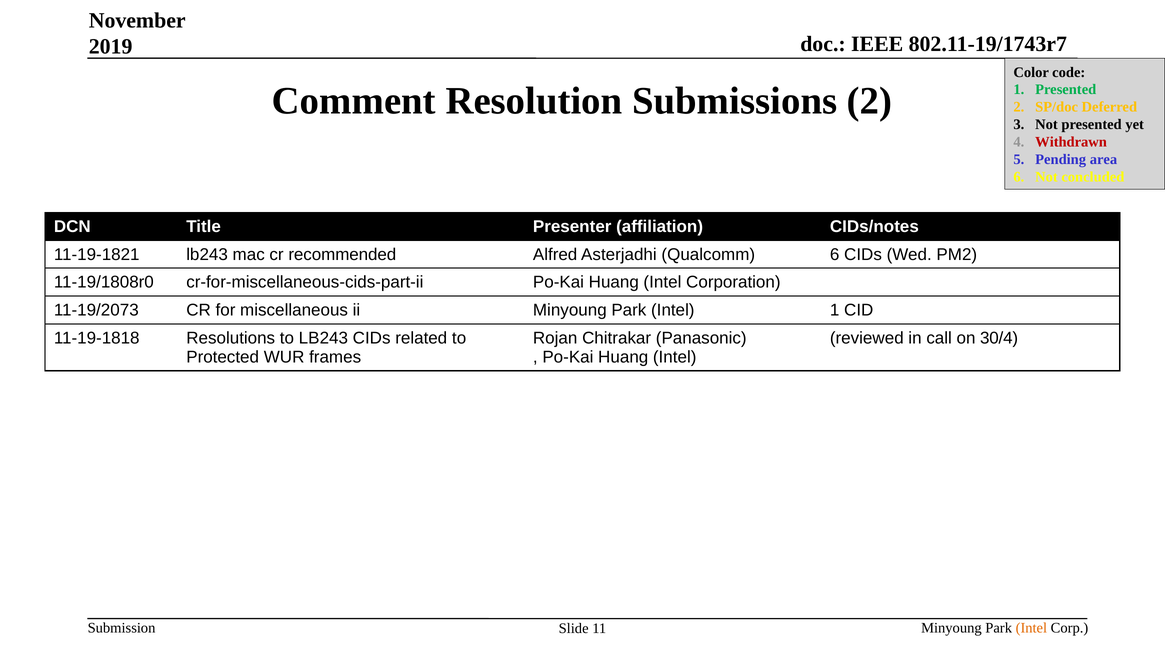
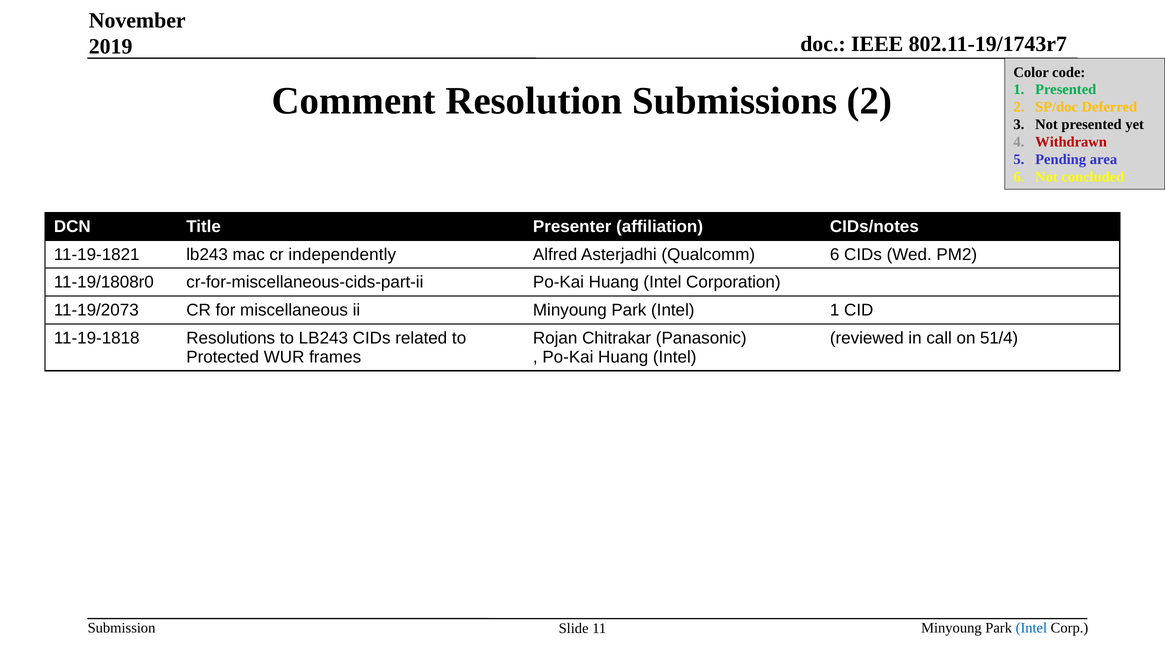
recommended: recommended -> independently
30/4: 30/4 -> 51/4
Intel at (1031, 628) colour: orange -> blue
